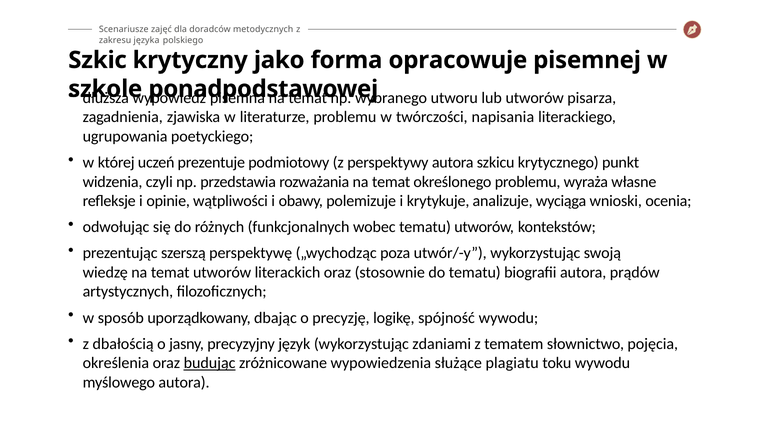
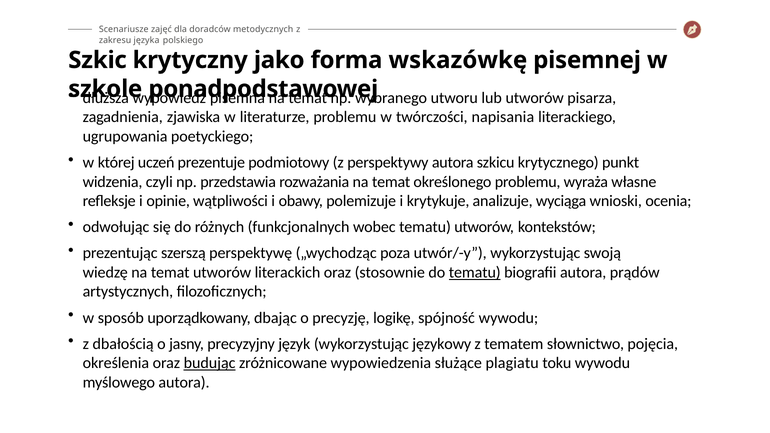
opracowuje: opracowuje -> wskazówkę
tematu at (475, 272) underline: none -> present
zdaniami: zdaniami -> językowy
